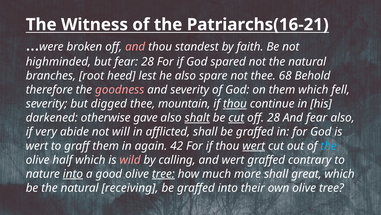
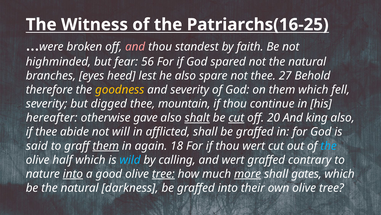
Patriarchs(16-21: Patriarchs(16-21 -> Patriarchs(16-25
fear 28: 28 -> 56
root: root -> eyes
68: 68 -> 27
goodness colour: pink -> yellow
thou at (235, 104) underline: present -> none
darkened: darkened -> hereafter
off 28: 28 -> 20
And fear: fear -> king
if very: very -> thee
wert at (37, 145): wert -> said
them at (106, 145) underline: none -> present
42: 42 -> 18
wert at (254, 145) underline: present -> none
wild colour: pink -> light blue
more underline: none -> present
great: great -> gates
receiving: receiving -> darkness
